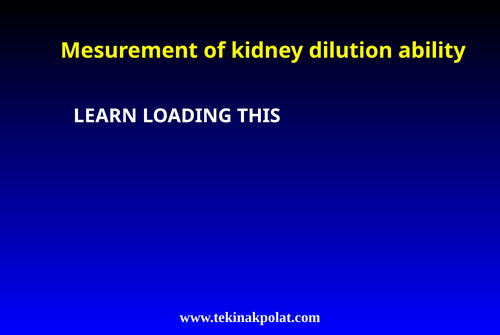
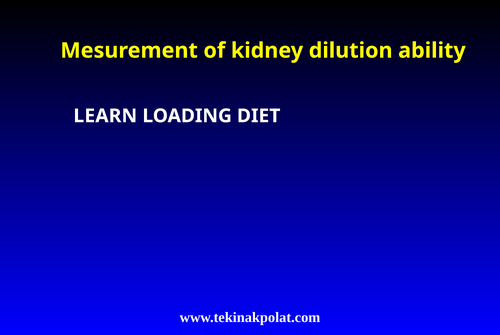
THIS: THIS -> DIET
